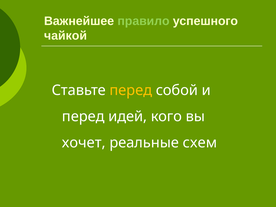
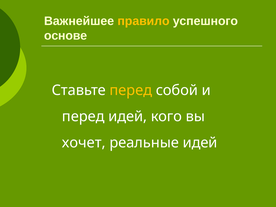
правило colour: light green -> yellow
чайкой: чайкой -> основе
реальные схем: схем -> идей
